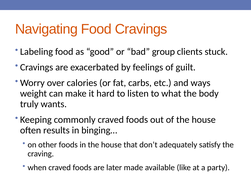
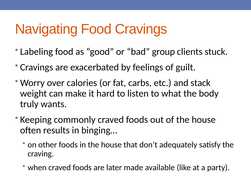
ways: ways -> stack
